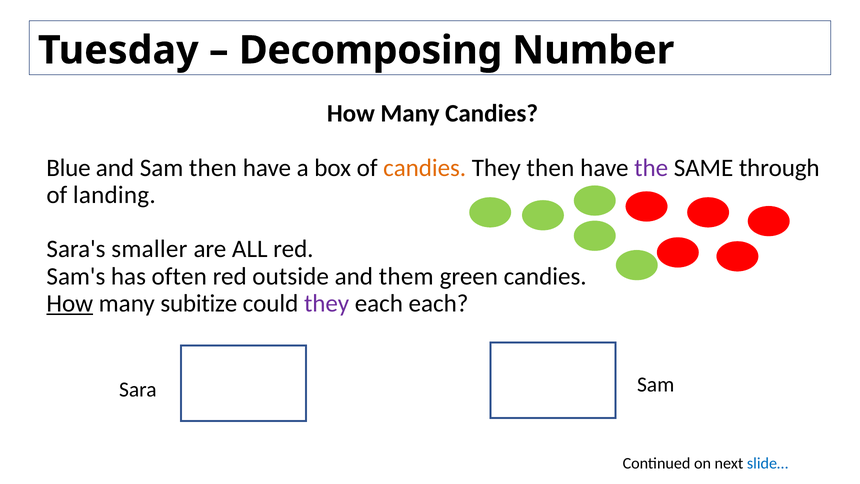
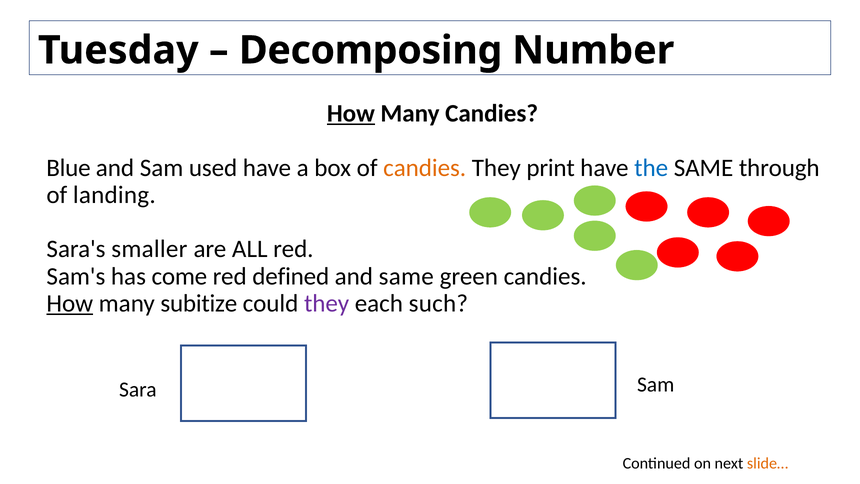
How at (351, 114) underline: none -> present
Sam then: then -> used
They then: then -> print
the colour: purple -> blue
often: often -> come
outside: outside -> defined
and them: them -> same
each each: each -> such
slide… colour: blue -> orange
